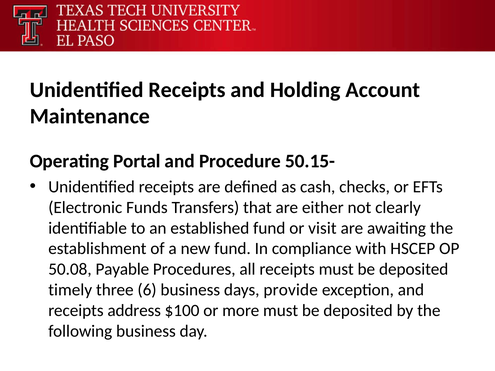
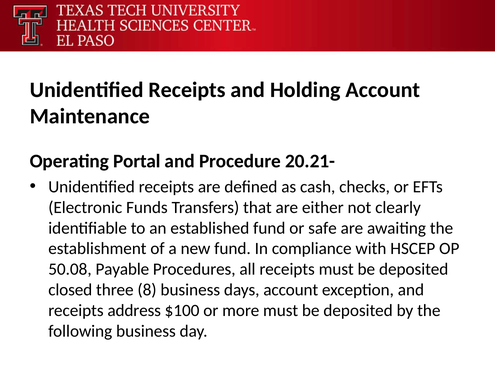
50.15-: 50.15- -> 20.21-
visit: visit -> safe
timely: timely -> closed
6: 6 -> 8
days provide: provide -> account
